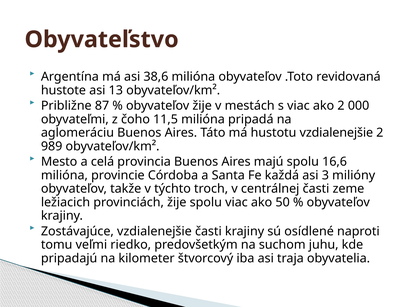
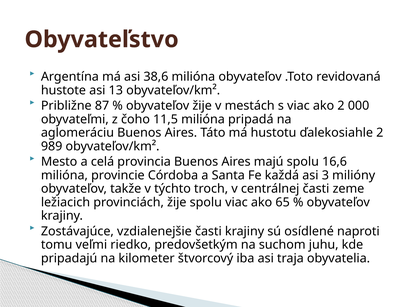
hustotu vzdialenejšie: vzdialenejšie -> ďalekosiahle
50: 50 -> 65
